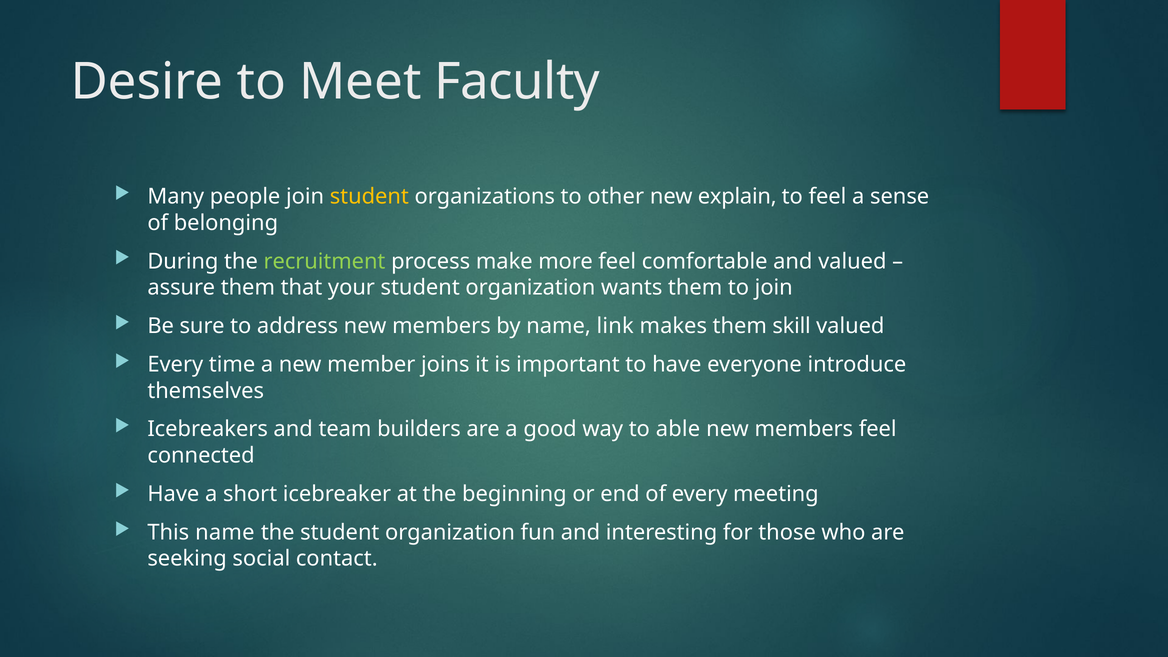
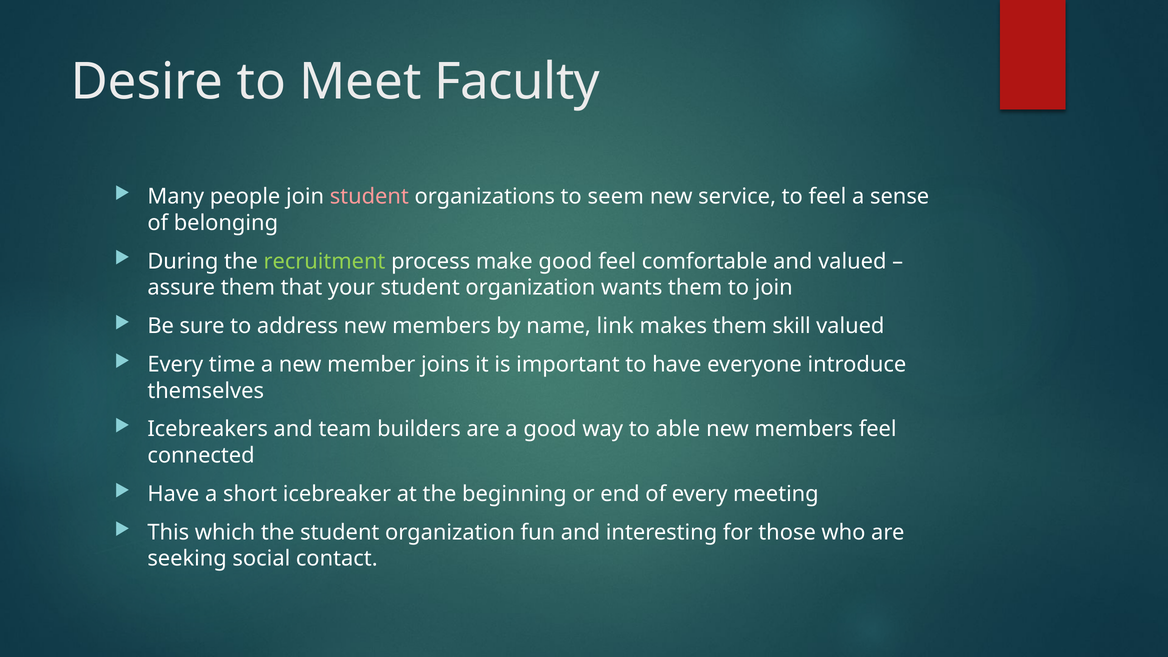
student at (369, 197) colour: yellow -> pink
other: other -> seem
explain: explain -> service
make more: more -> good
This name: name -> which
